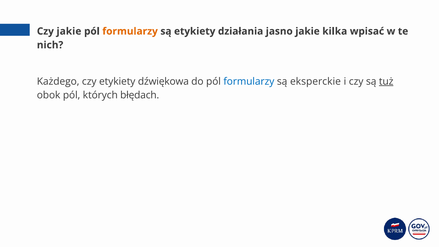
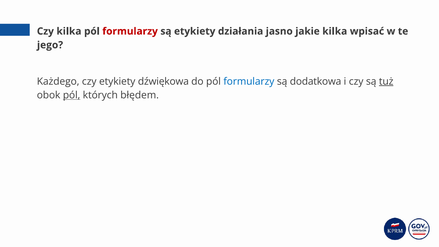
Czy jakie: jakie -> kilka
formularzy at (130, 31) colour: orange -> red
nich: nich -> jego
eksperckie: eksperckie -> dodatkowa
pól at (72, 95) underline: none -> present
błędach: błędach -> błędem
